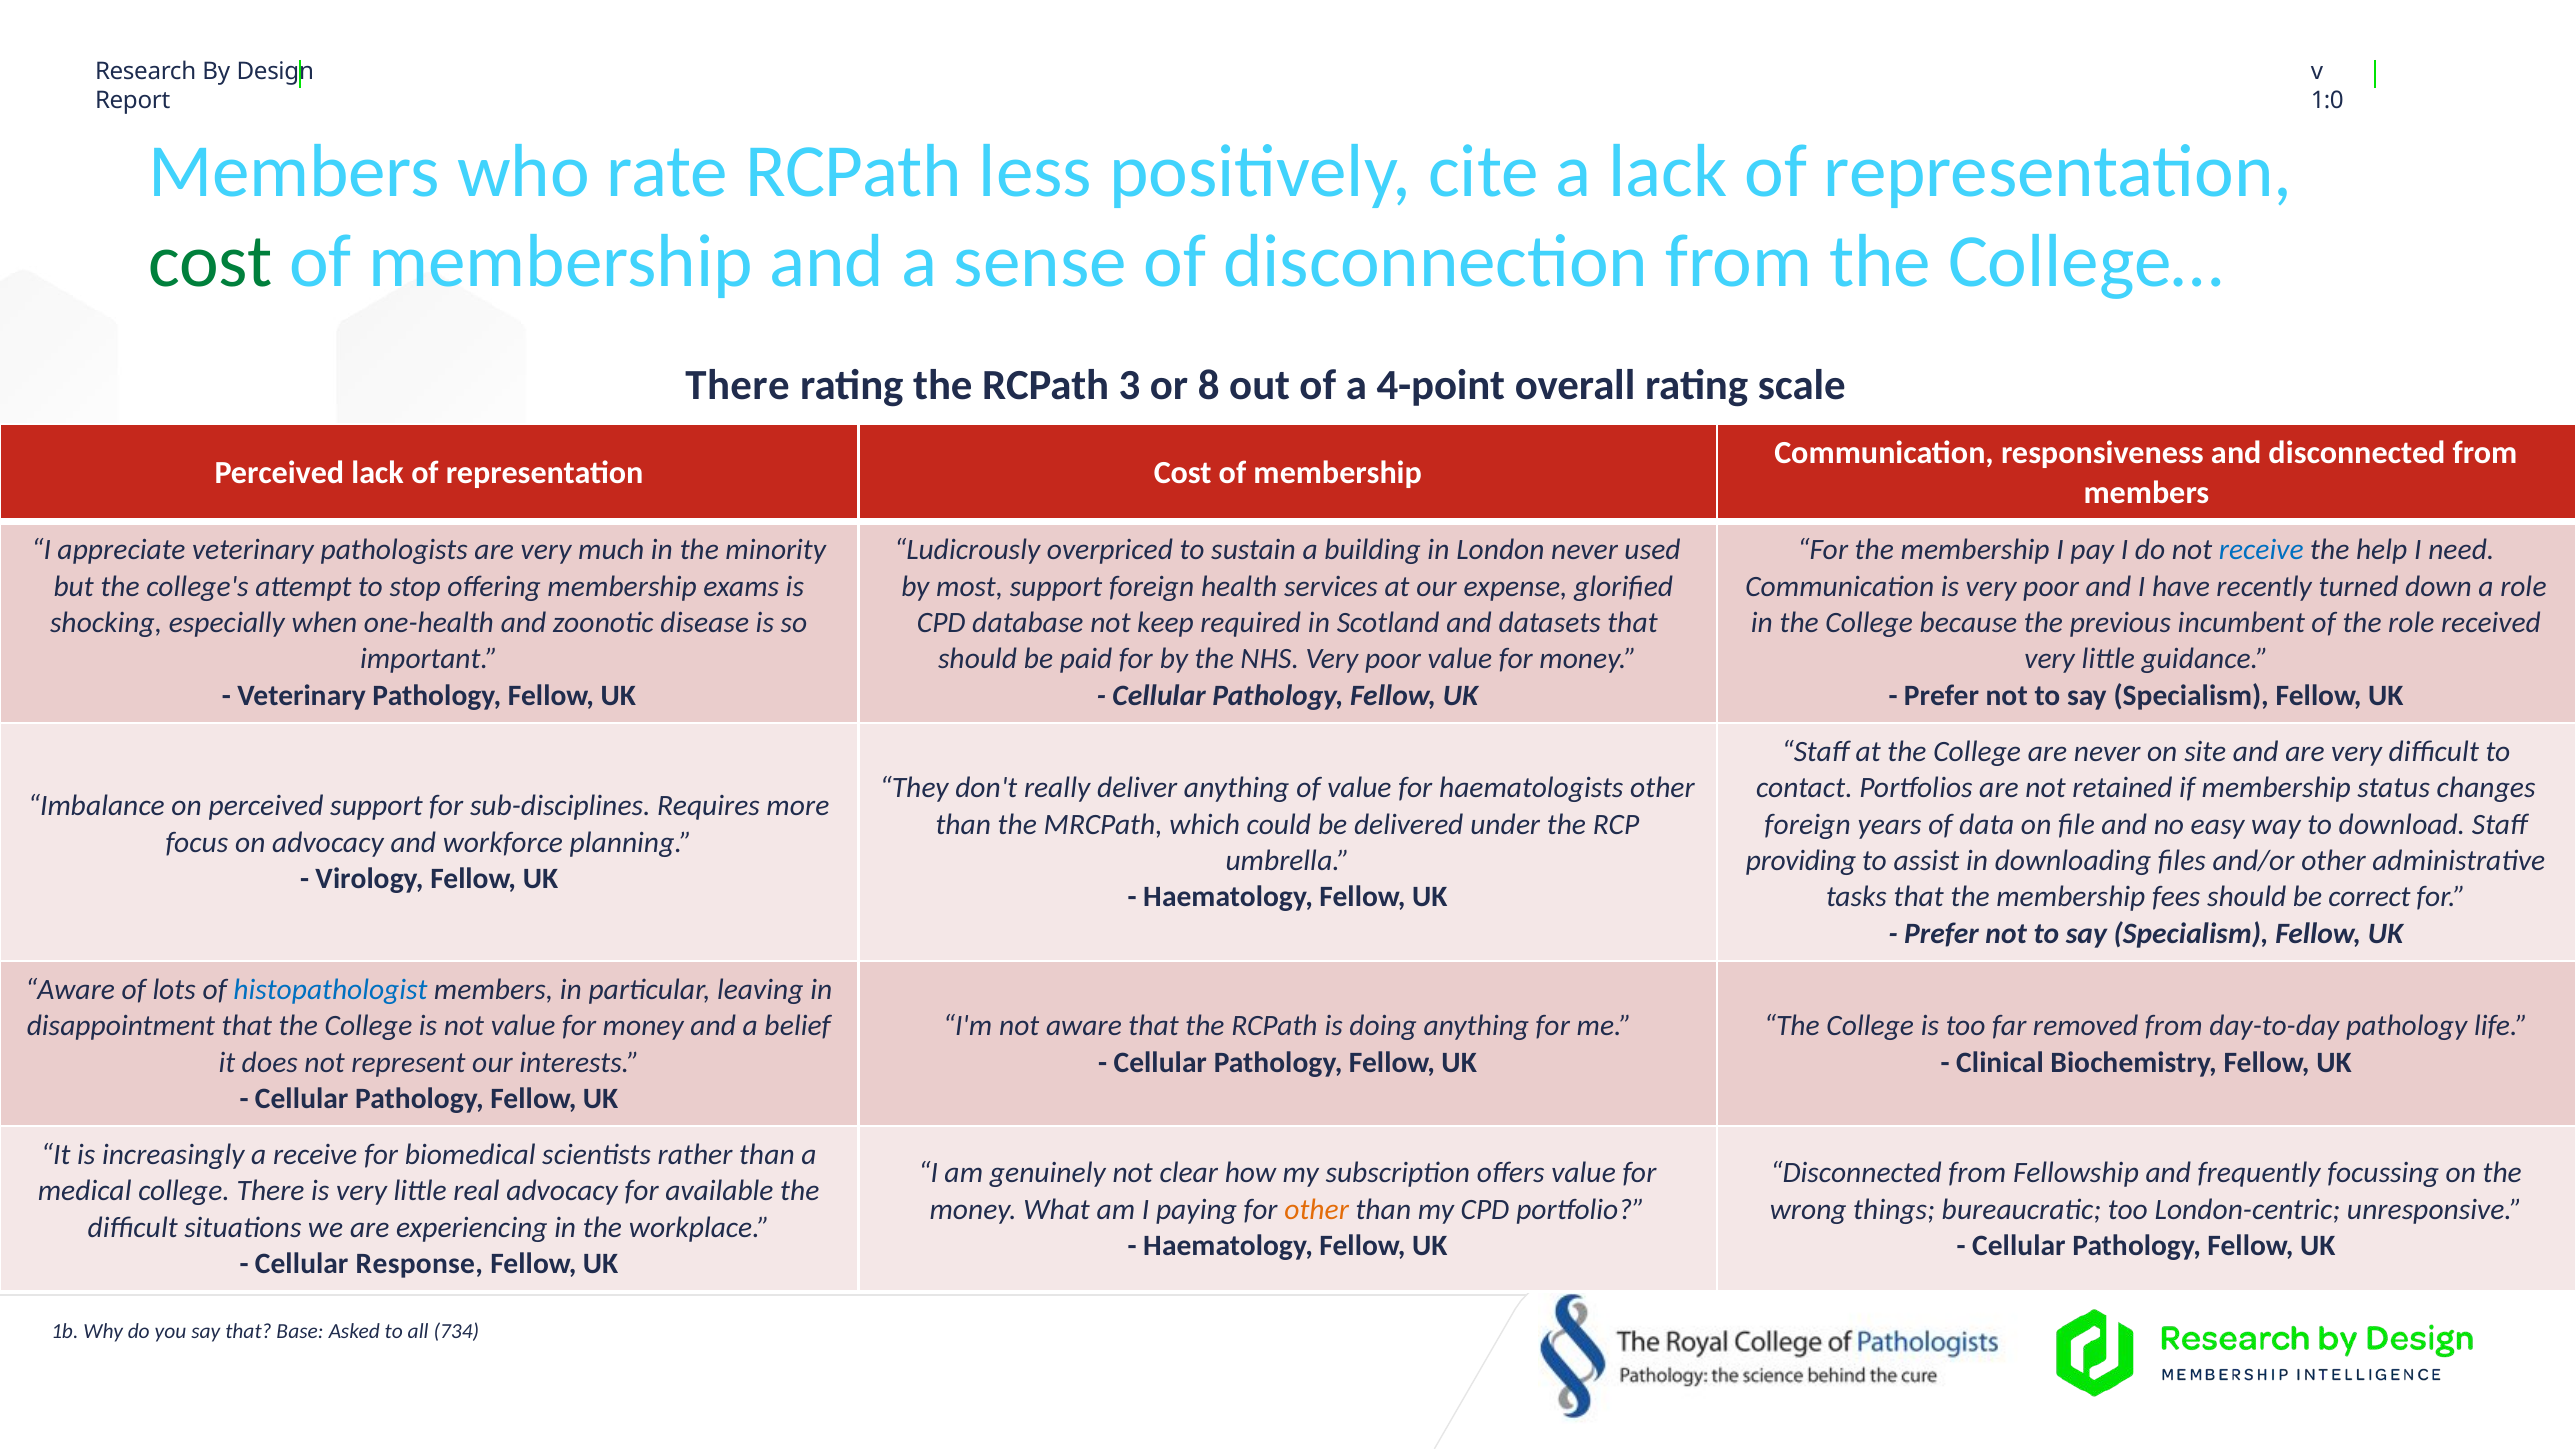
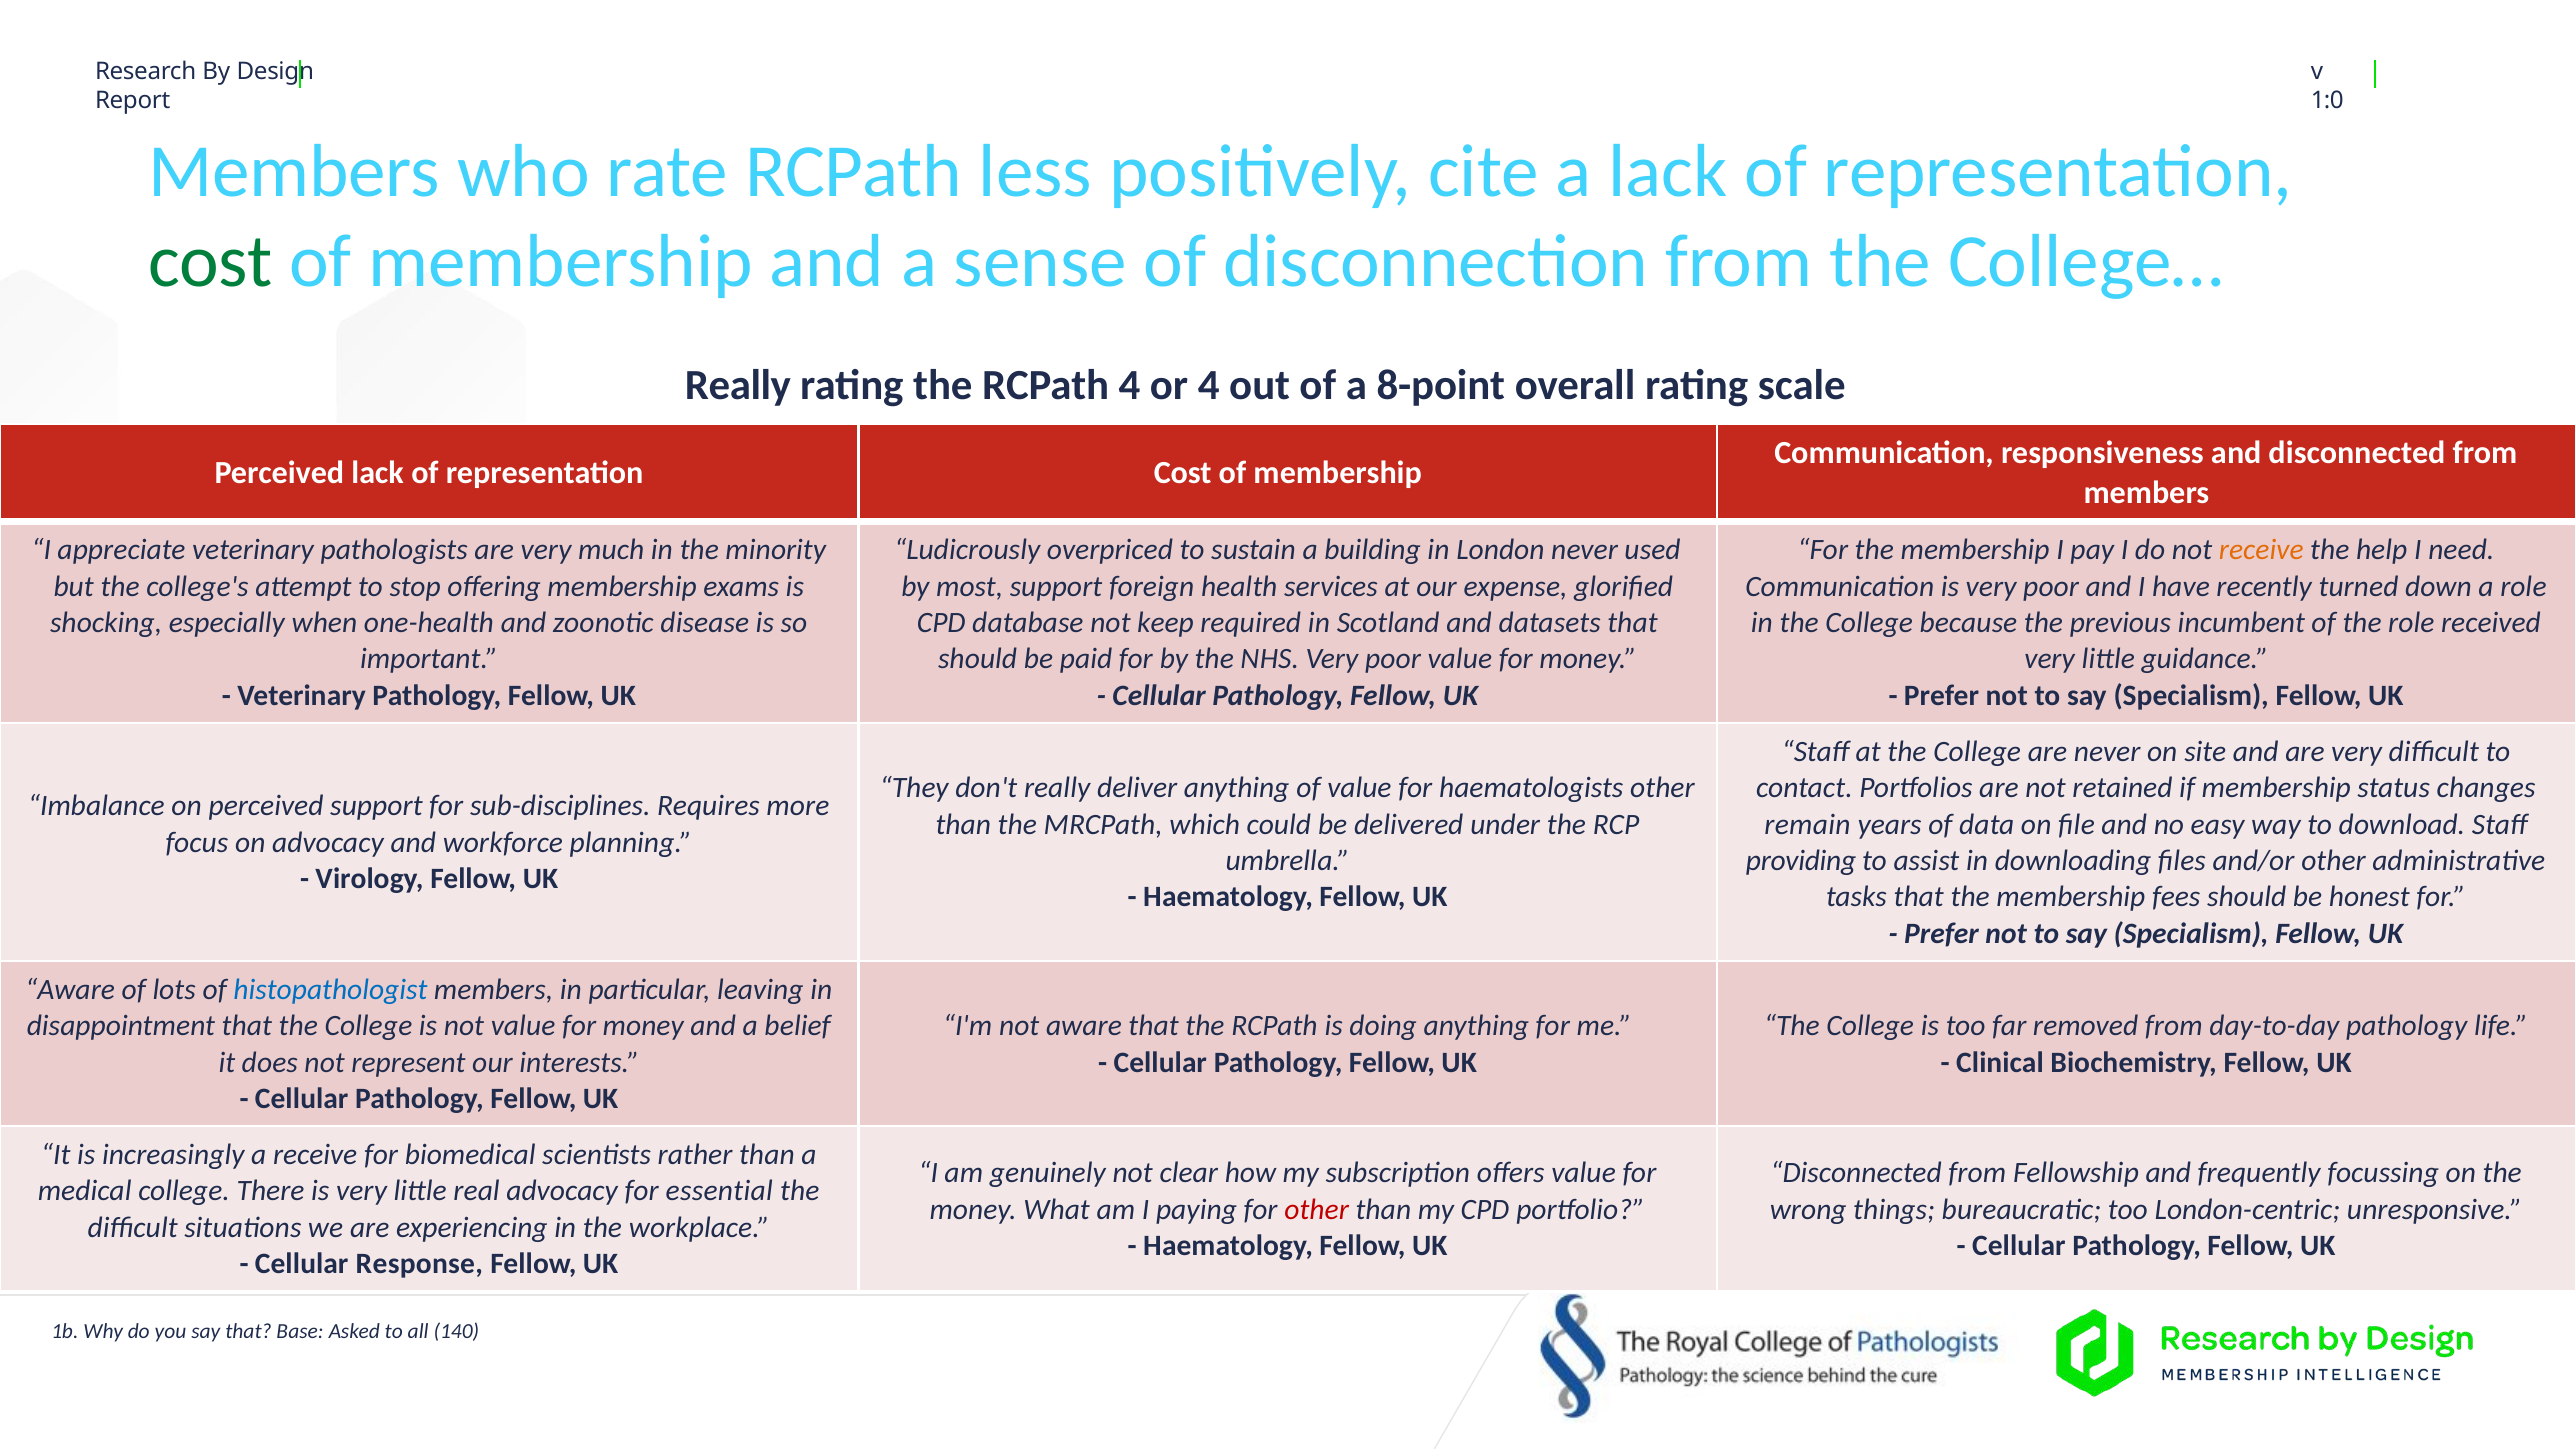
There at (738, 386): There -> Really
RCPath 3: 3 -> 4
or 8: 8 -> 4
4-point: 4-point -> 8-point
receive at (2261, 550) colour: blue -> orange
foreign at (1808, 824): foreign -> remain
correct: correct -> honest
available: available -> essential
other at (1317, 1209) colour: orange -> red
734: 734 -> 140
